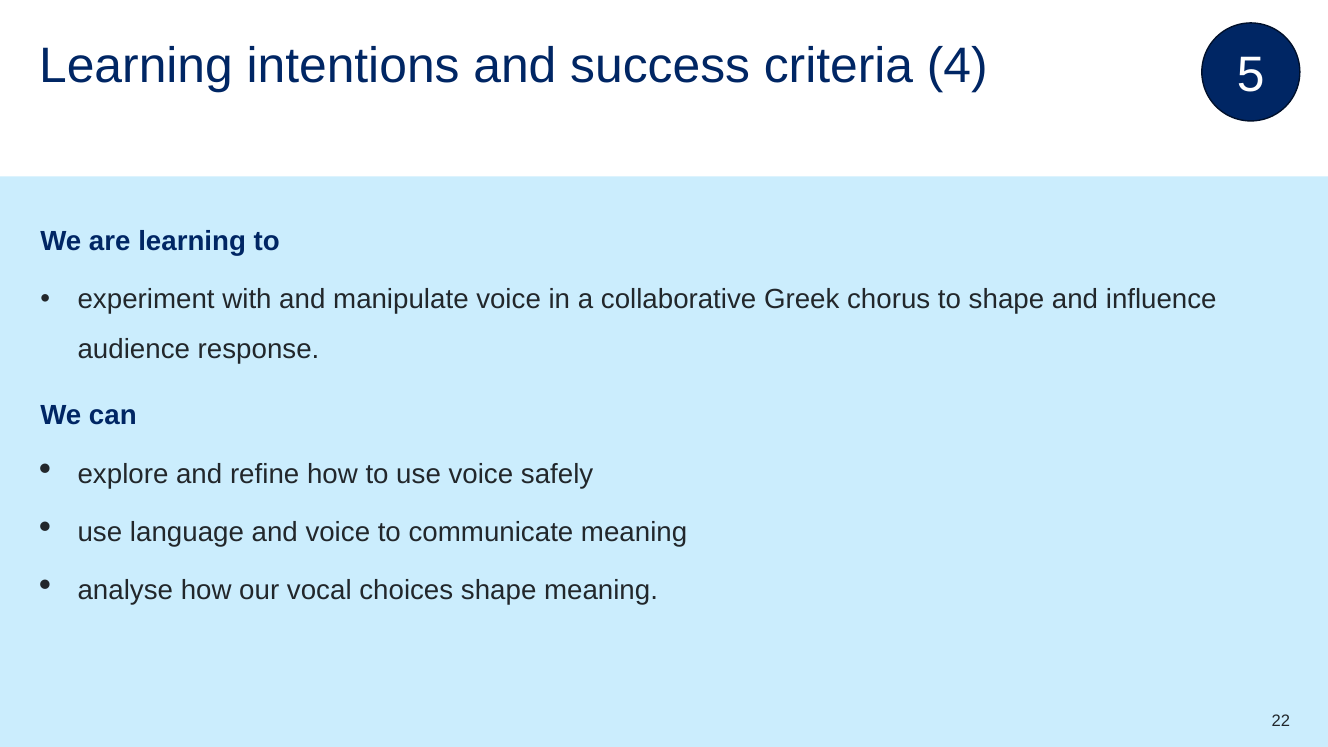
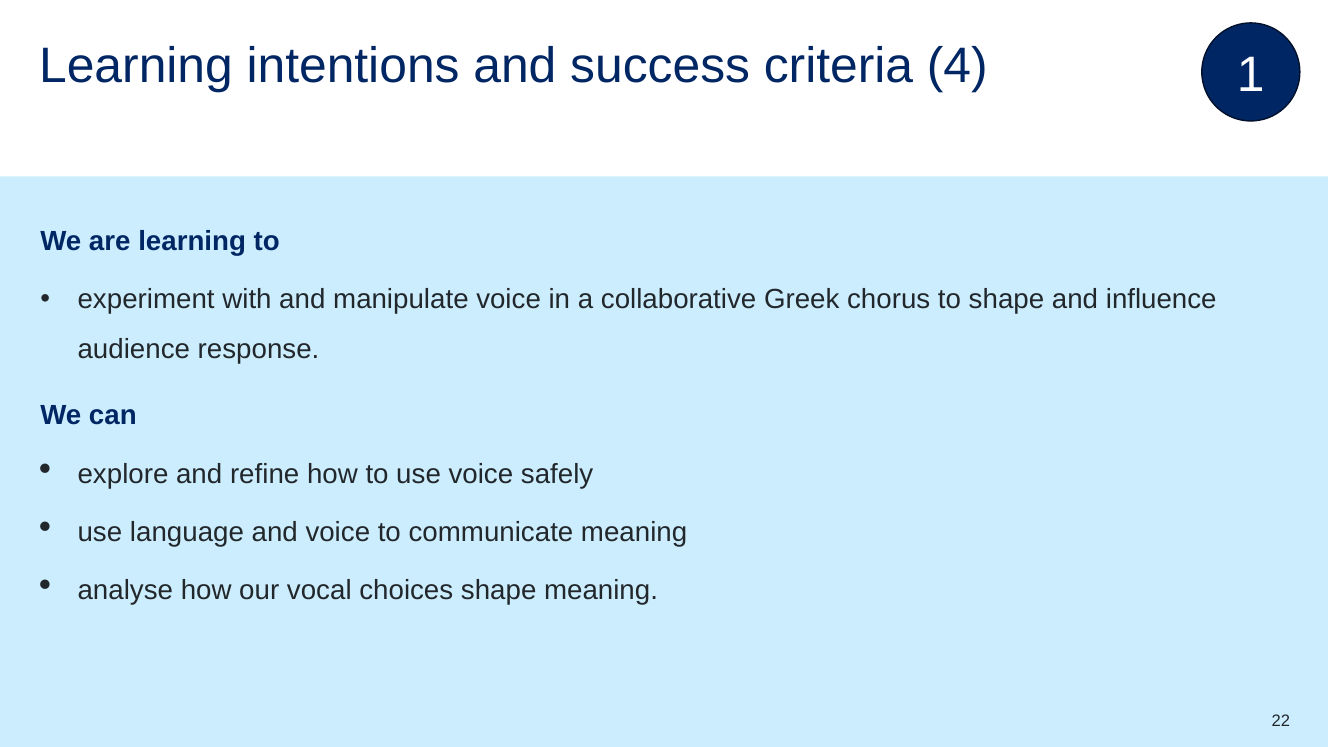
5: 5 -> 1
